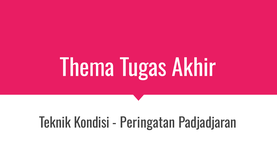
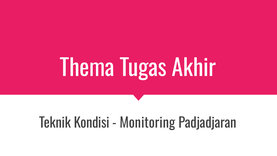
Peringatan: Peringatan -> Monitoring
